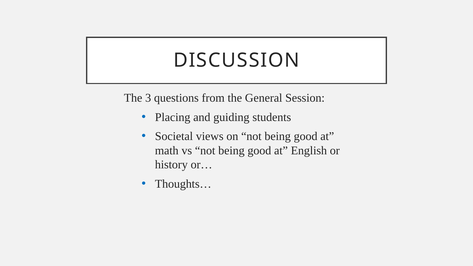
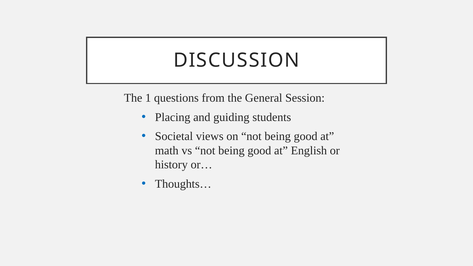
3: 3 -> 1
